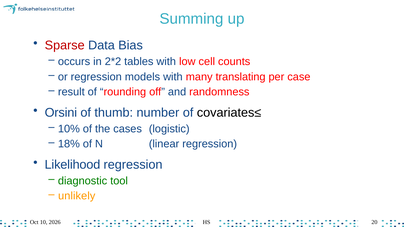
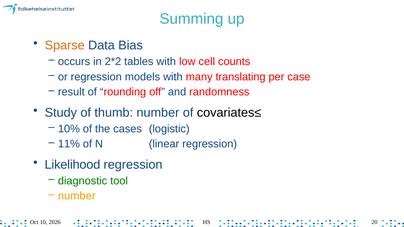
Sparse colour: red -> orange
Orsini: Orsini -> Study
18%: 18% -> 11%
unlikely at (77, 196): unlikely -> number
